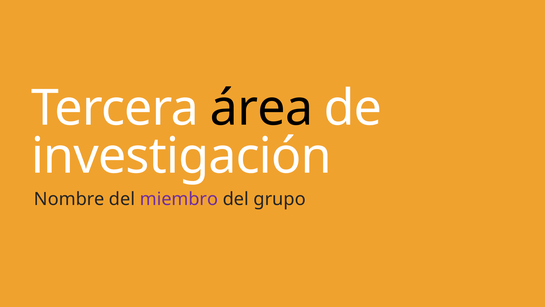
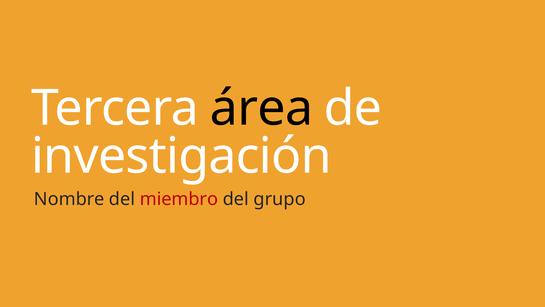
miembro colour: purple -> red
